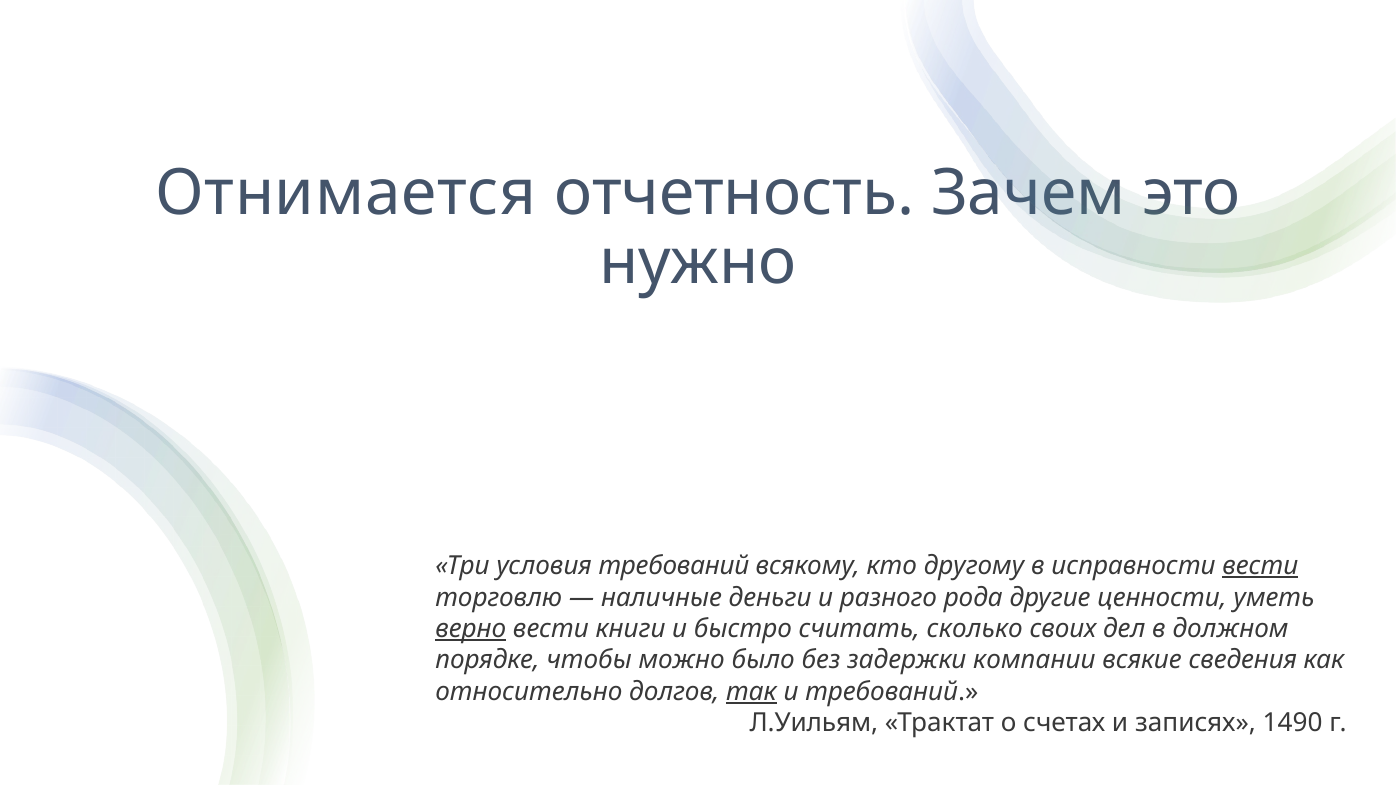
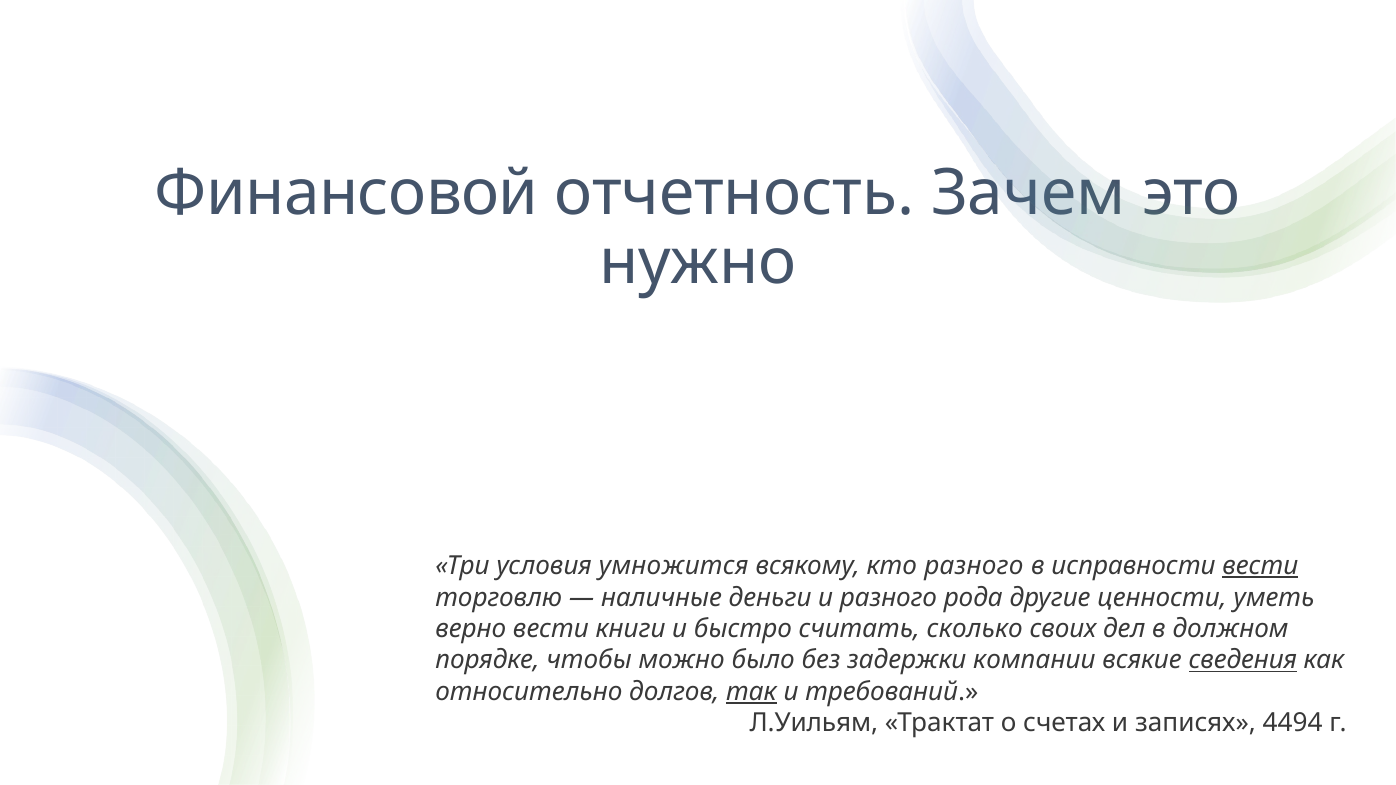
Отнимается: Отнимается -> Финансовой
условия требований: требований -> умножится
кто другому: другому -> разного
верно underline: present -> none
сведения underline: none -> present
1490: 1490 -> 4494
